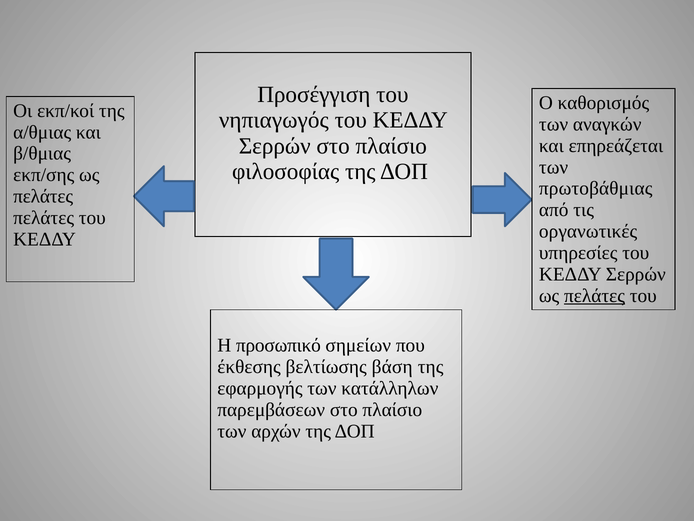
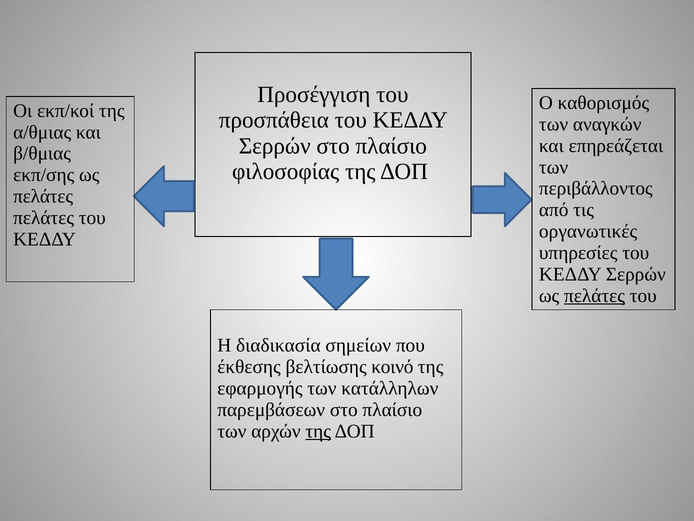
νηπιαγωγός: νηπιαγωγός -> προσπάθεια
πρωτοβάθμιας: πρωτοβάθμιας -> περιβάλλοντος
προσωπικό: προσωπικό -> διαδικασία
βάση: βάση -> κοινό
της at (318, 431) underline: none -> present
